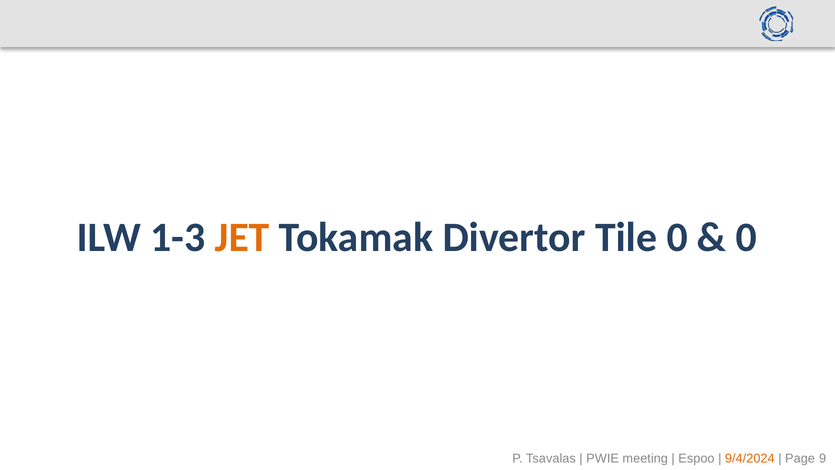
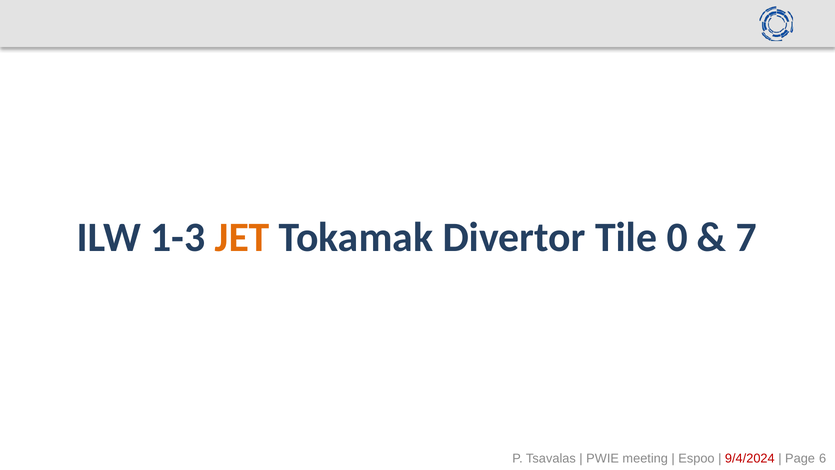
0 at (746, 237): 0 -> 7
9/4/2024 colour: orange -> red
9: 9 -> 6
